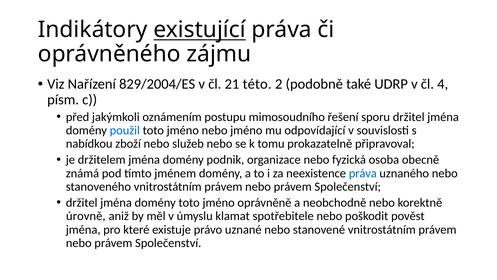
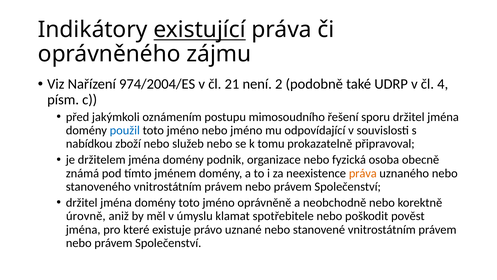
829/2004/ES: 829/2004/ES -> 974/2004/ES
této: této -> není
práva at (363, 173) colour: blue -> orange
